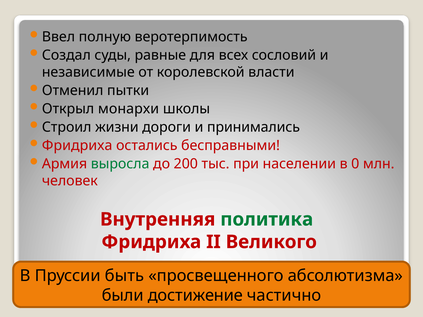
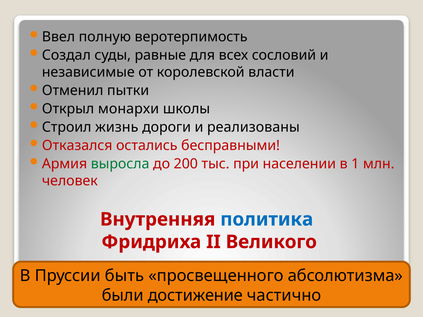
жизни: жизни -> жизнь
принимались: принимались -> реализованы
Фридриха at (77, 146): Фридриха -> Отказался
0: 0 -> 1
политика colour: green -> blue
